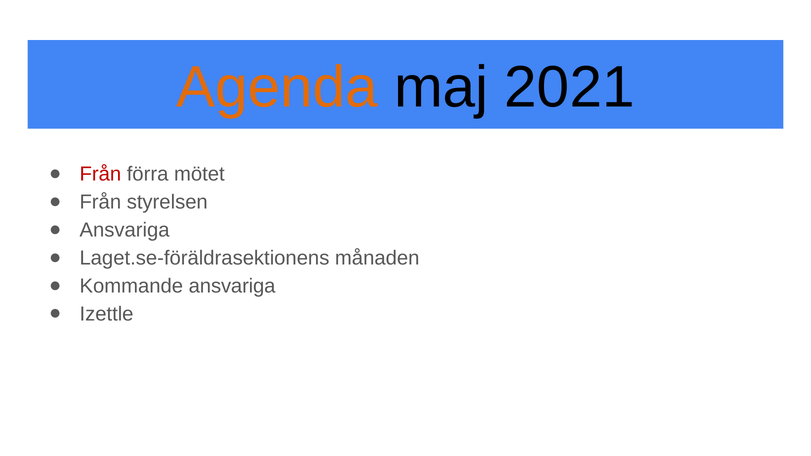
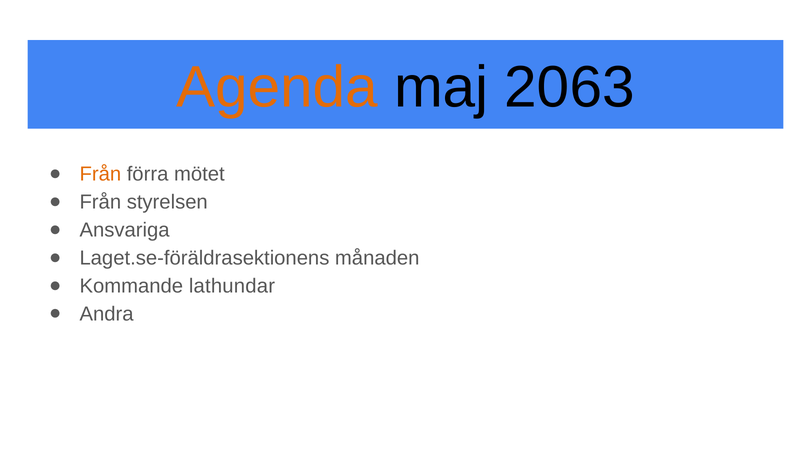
2021: 2021 -> 2063
Från at (100, 174) colour: red -> orange
Kommande ansvariga: ansvariga -> lathundar
Izettle: Izettle -> Andra
